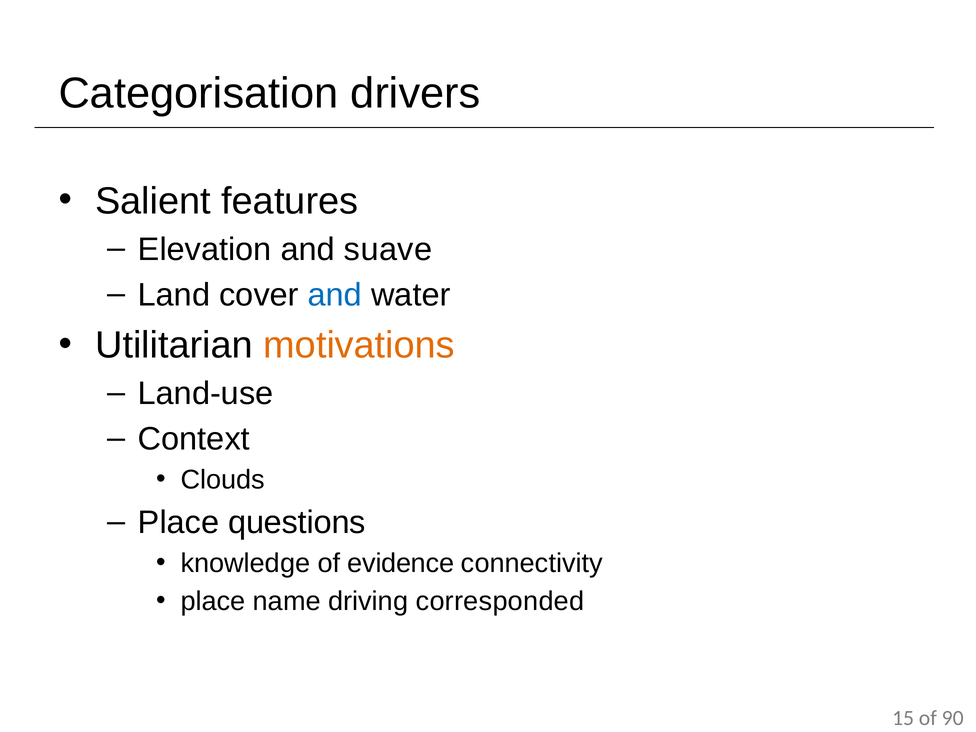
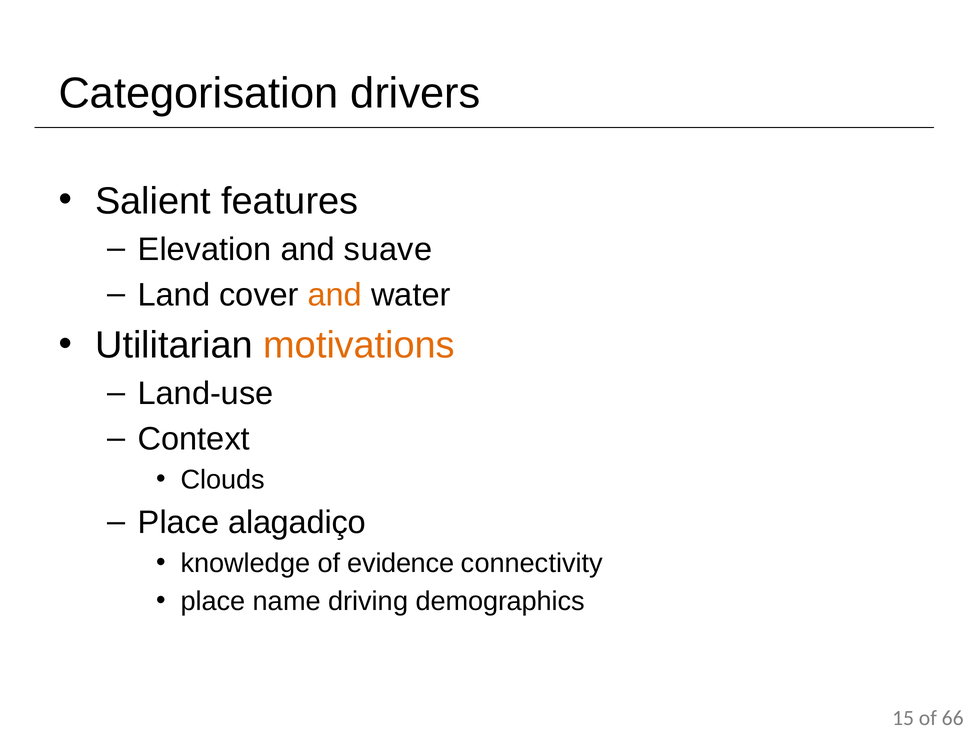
and at (335, 295) colour: blue -> orange
questions: questions -> alagadiço
corresponded: corresponded -> demographics
90: 90 -> 66
